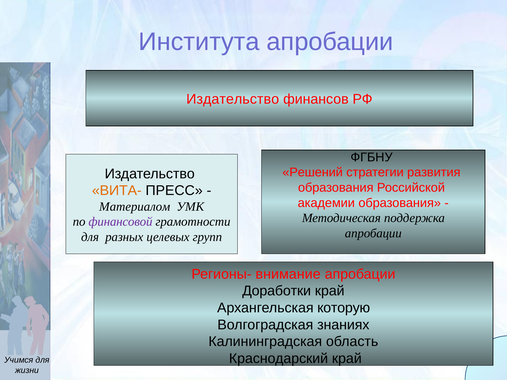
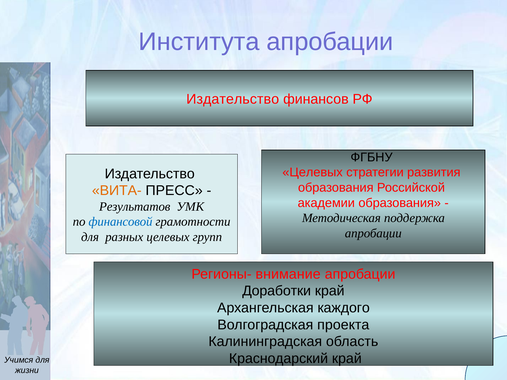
Решений at (313, 173): Решений -> Целевых
Материалом: Материалом -> Результатов
финансовой colour: purple -> blue
которую: которую -> каждого
знаниях: знаниях -> проекта
